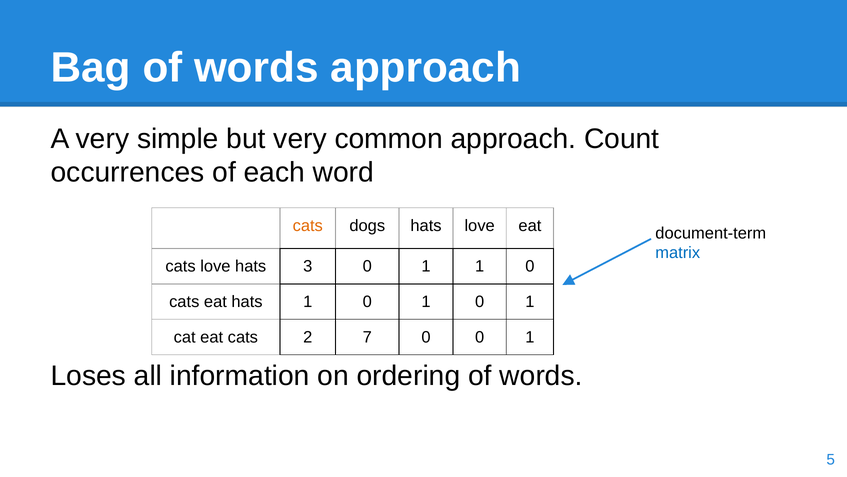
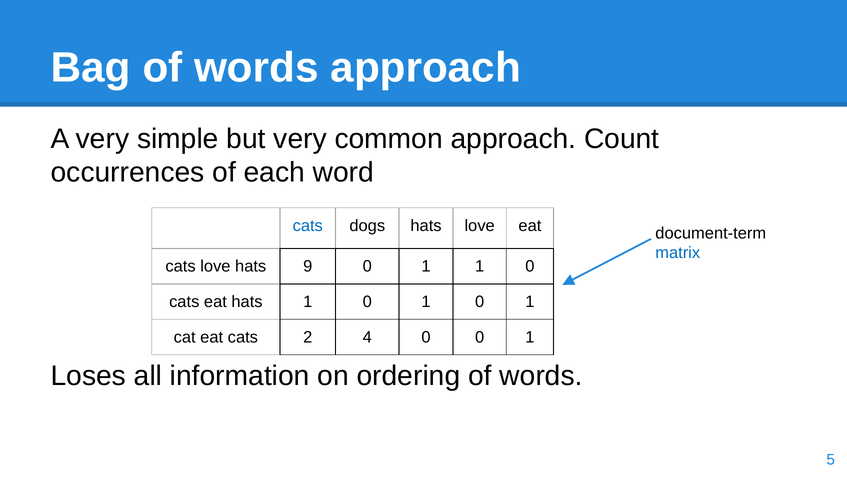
cats at (308, 225) colour: orange -> blue
3: 3 -> 9
7: 7 -> 4
